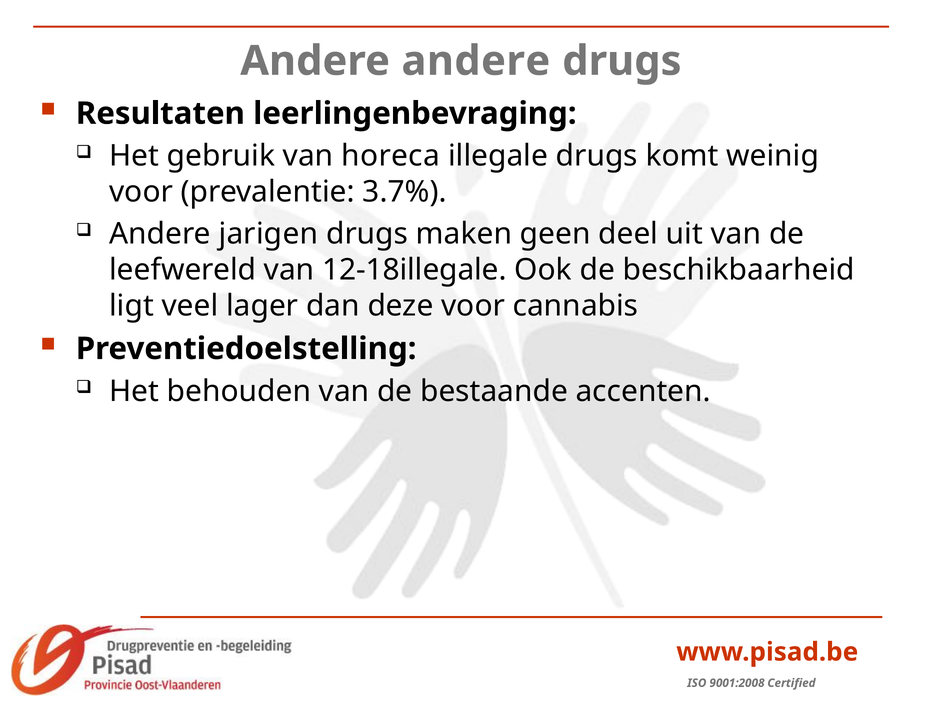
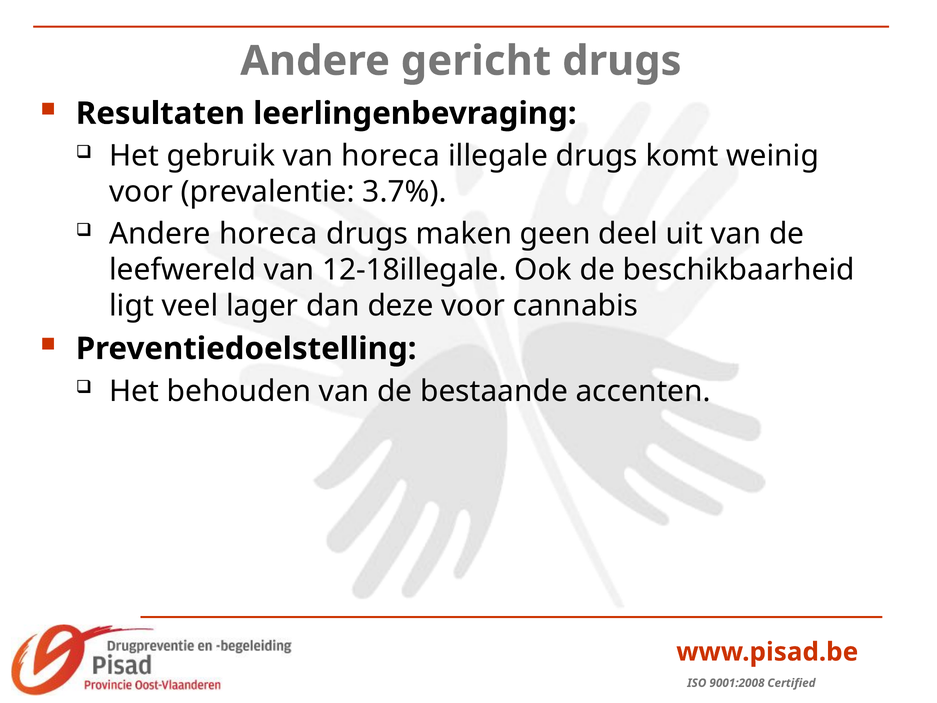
Andere andere: andere -> gericht
Andere jarigen: jarigen -> horeca
